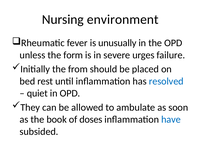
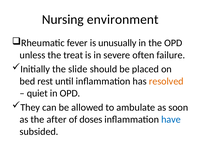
form: form -> treat
urges: urges -> often
from: from -> slide
resolved colour: blue -> orange
book: book -> after
